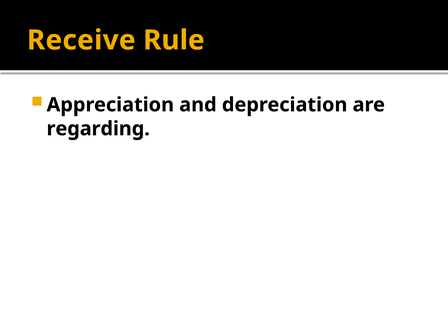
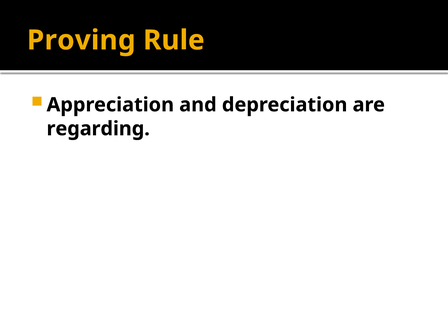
Receive: Receive -> Proving
